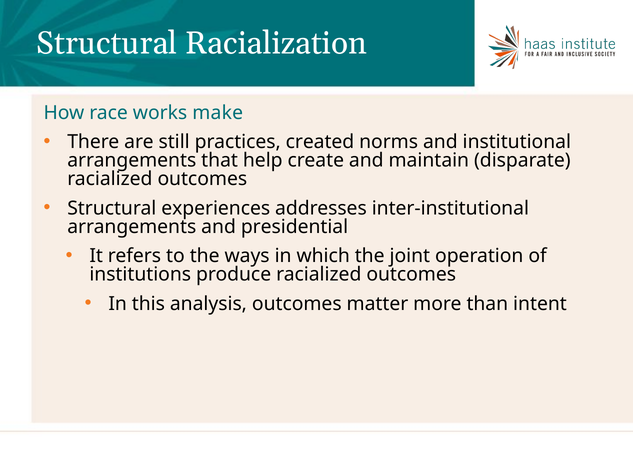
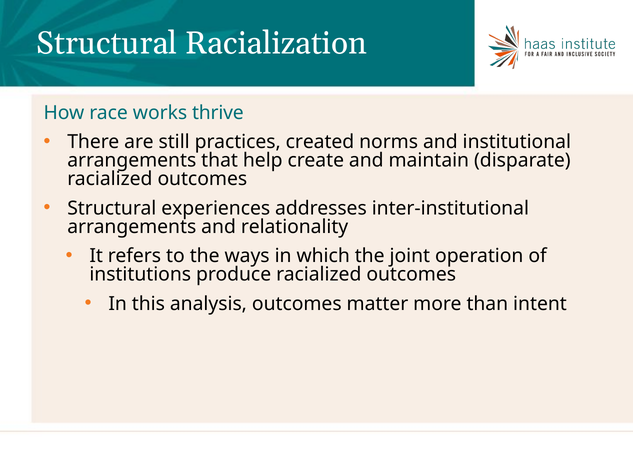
make: make -> thrive
presidential: presidential -> relationality
